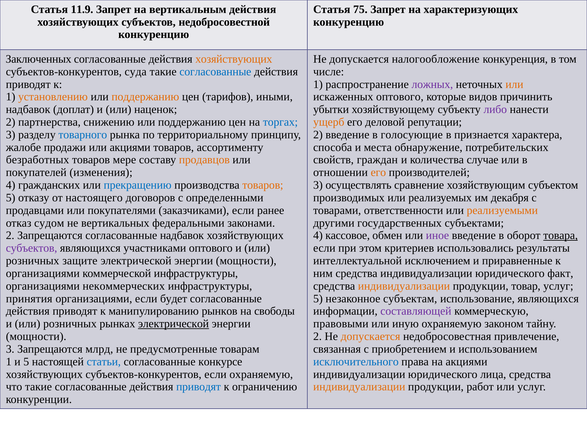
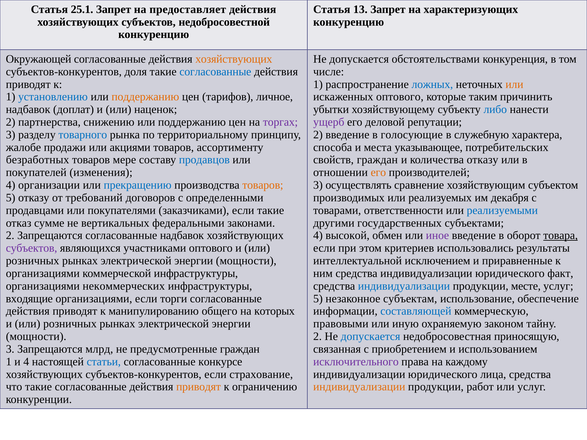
11.9: 11.9 -> 25.1
вертикальным: вертикальным -> предоставляет
75: 75 -> 13
Заключенных: Заключенных -> Окружающей
налогообложение: налогообложение -> обстоятельствами
суда: суда -> доля
ложных colour: purple -> blue
установлению colour: orange -> blue
иными: иными -> личное
видов: видов -> таким
либо colour: purple -> blue
торгах colour: blue -> purple
ущерб colour: orange -> purple
признается: признается -> служебную
обнаружение: обнаружение -> указывающее
продавцов colour: orange -> blue
количества случае: случае -> отказу
гражданских: гражданских -> организации
настоящего: настоящего -> требований
если ранее: ранее -> такие
реализуемыми colour: orange -> blue
судом: судом -> сумме
кассовое: кассовое -> высокой
защите at (80, 261): защите -> рынках
индивидуализации at (404, 286) colour: orange -> blue
товар: товар -> месте
принятия: принятия -> входящие
будет: будет -> торги
использование являющихся: являющихся -> обеспечение
рынков: рынков -> общего
свободы: свободы -> которых
составляющей colour: purple -> blue
электрической at (174, 324) underline: present -> none
допускается at (371, 337) colour: orange -> blue
привлечение: привлечение -> приносящую
предусмотренные товарам: товарам -> граждан
и 5: 5 -> 4
исключительного colour: blue -> purple
на акциями: акциями -> каждому
если охраняемую: охраняемую -> страхование
приводят at (199, 387) colour: blue -> orange
